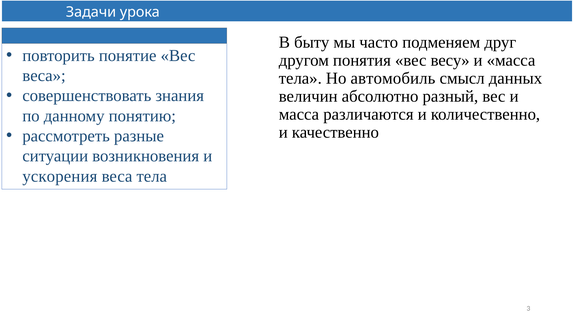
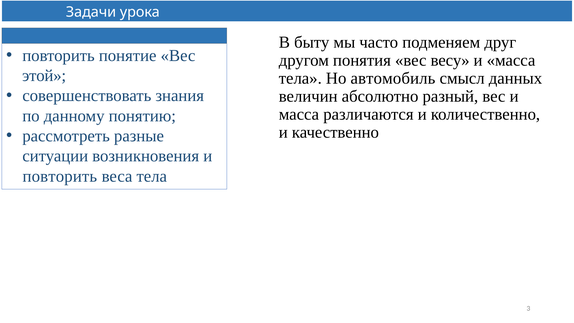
веса at (44, 76): веса -> этой
ускорения at (60, 176): ускорения -> повторить
